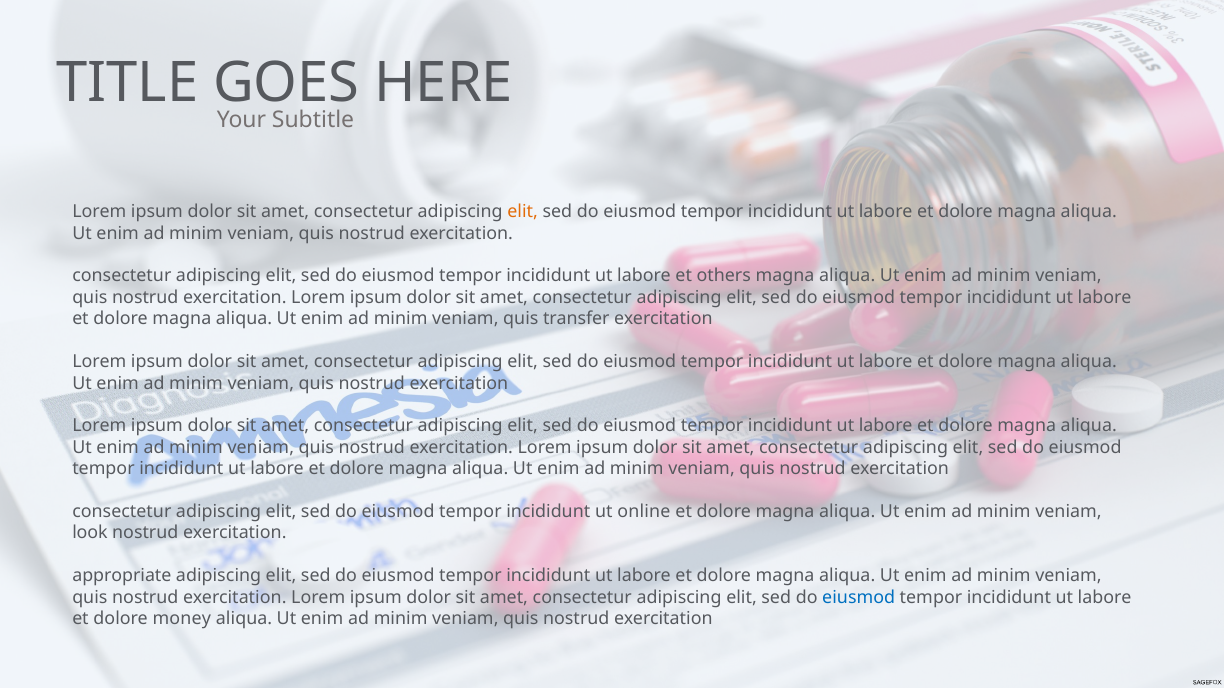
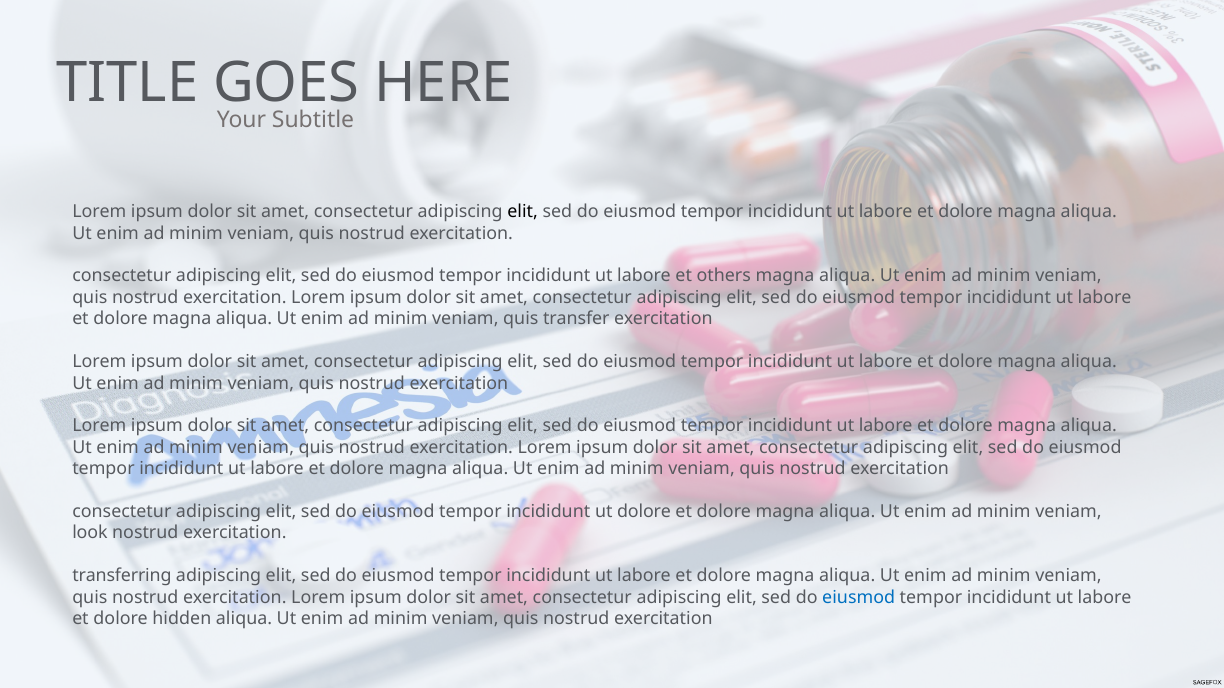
elit at (523, 212) colour: orange -> black
ut online: online -> dolore
appropriate: appropriate -> transferring
money: money -> hidden
